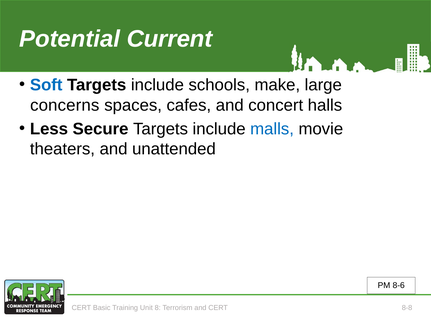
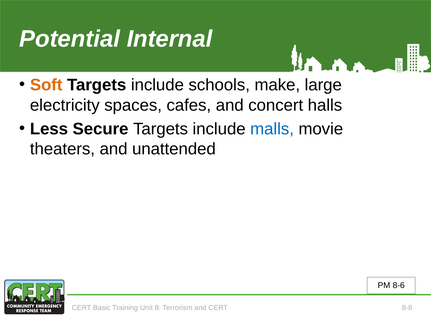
Current: Current -> Internal
Soft colour: blue -> orange
concerns: concerns -> electricity
